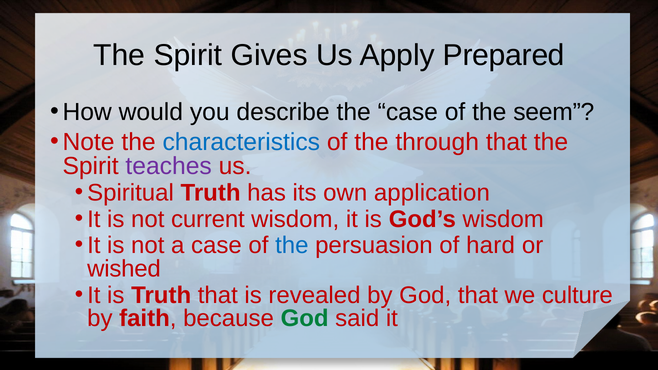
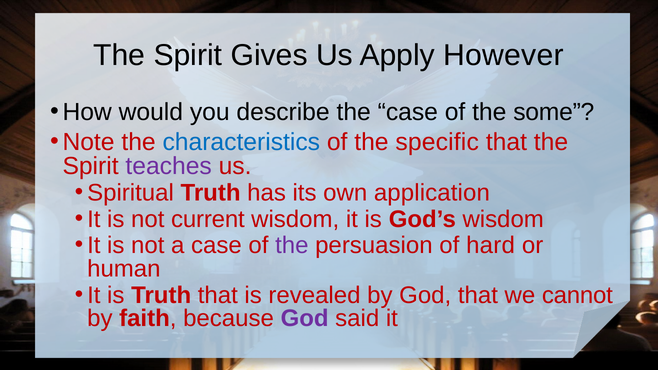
Prepared: Prepared -> However
seem: seem -> some
through: through -> specific
the at (292, 246) colour: blue -> purple
wished: wished -> human
culture: culture -> cannot
God at (305, 319) colour: green -> purple
